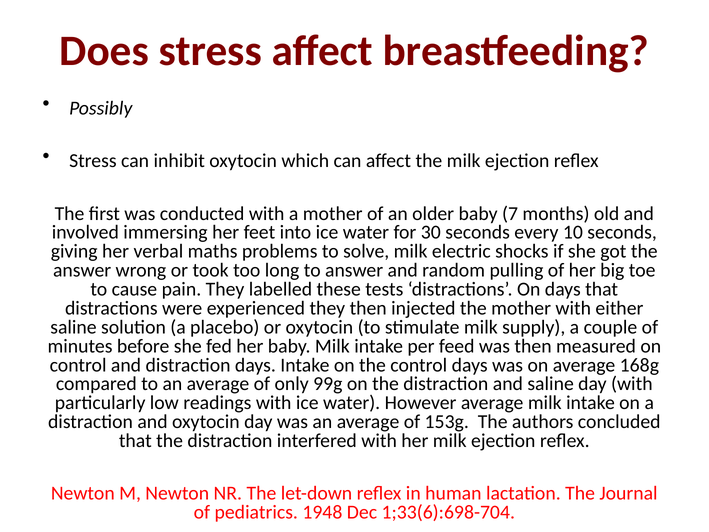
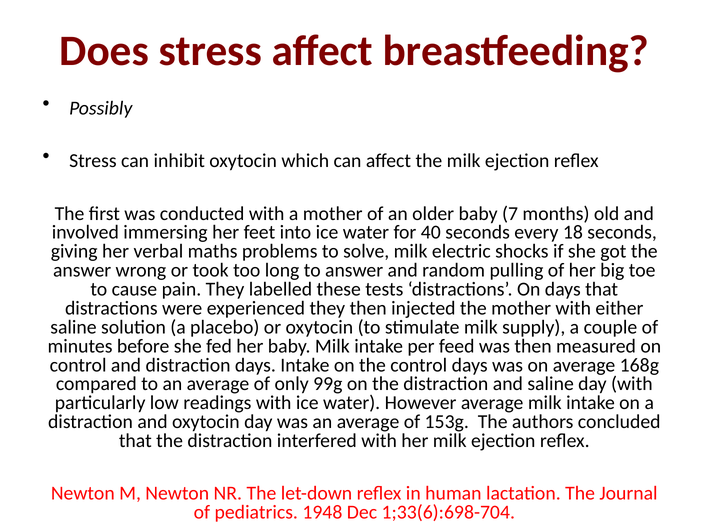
30: 30 -> 40
10: 10 -> 18
